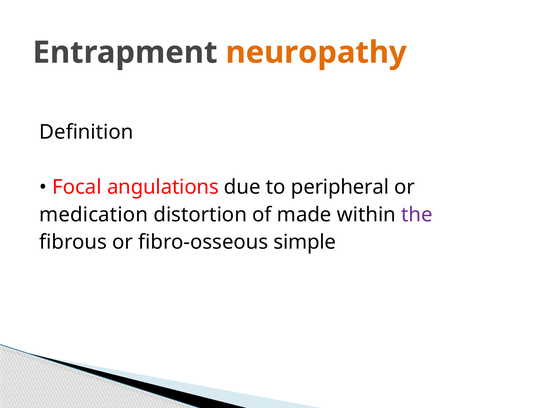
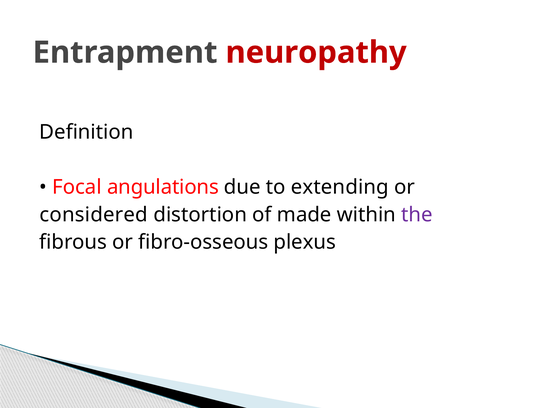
neuropathy colour: orange -> red
peripheral: peripheral -> extending
medication: medication -> considered
simple: simple -> plexus
